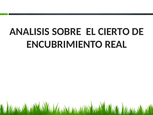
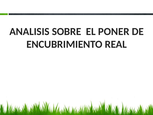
CIERTO: CIERTO -> PONER
